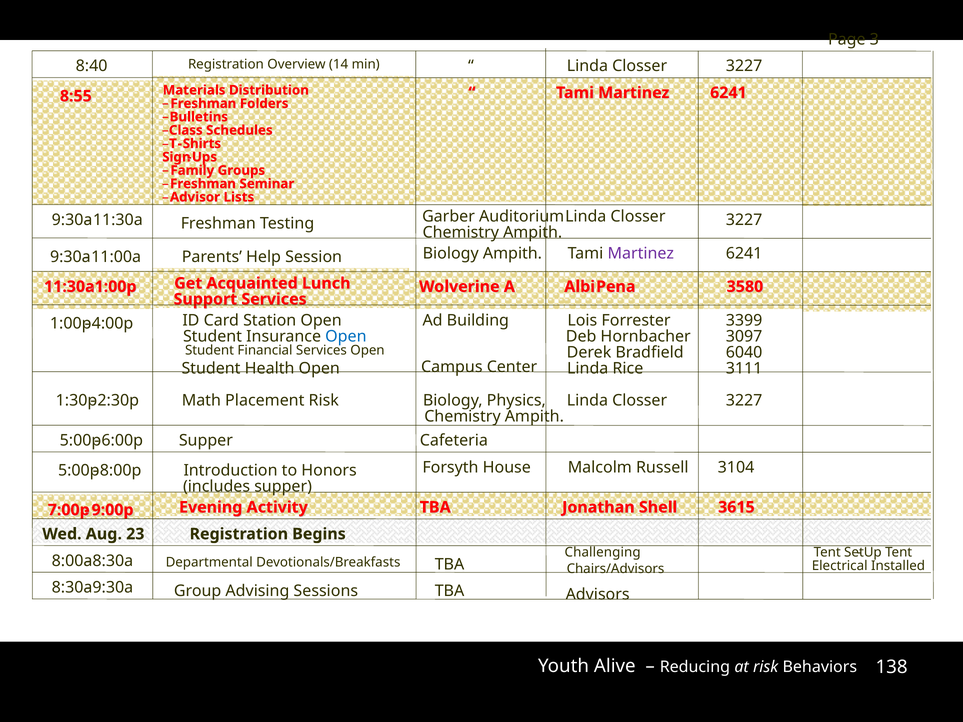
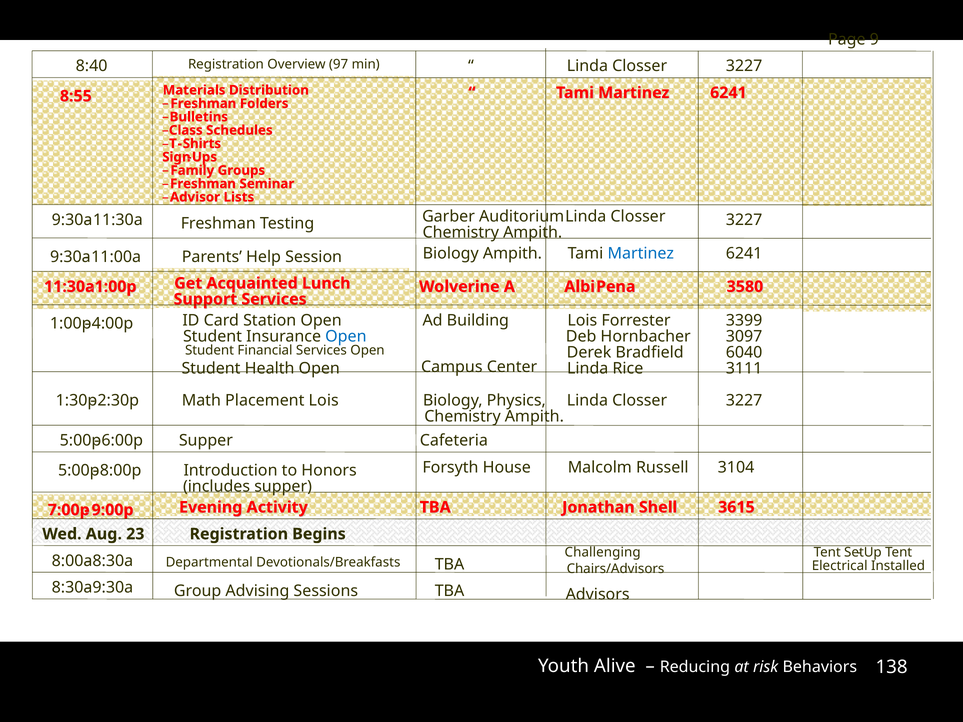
3: 3 -> 9
14: 14 -> 97
Martinez at (641, 253) colour: purple -> blue
Placement Risk: Risk -> Lois
